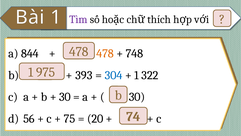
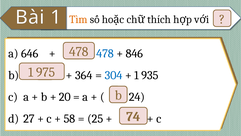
Tìm colour: purple -> orange
844: 844 -> 646
478 at (105, 53) colour: orange -> blue
748: 748 -> 846
393: 393 -> 364
322: 322 -> 935
30 at (65, 97): 30 -> 20
30 at (137, 97): 30 -> 24
56: 56 -> 27
75: 75 -> 58
20: 20 -> 25
